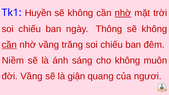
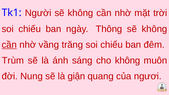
Huyền: Huyền -> Người
nhờ at (123, 13) underline: present -> none
Niềm: Niềm -> Trùm
đời Vầng: Vầng -> Nung
